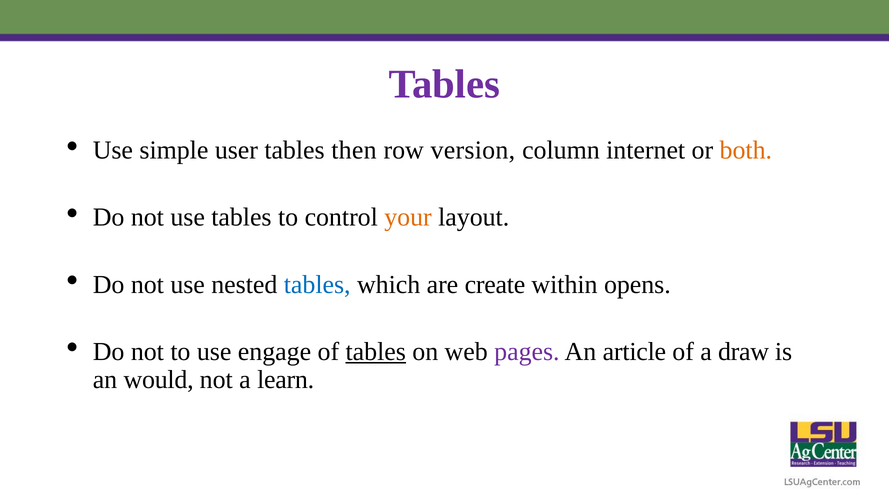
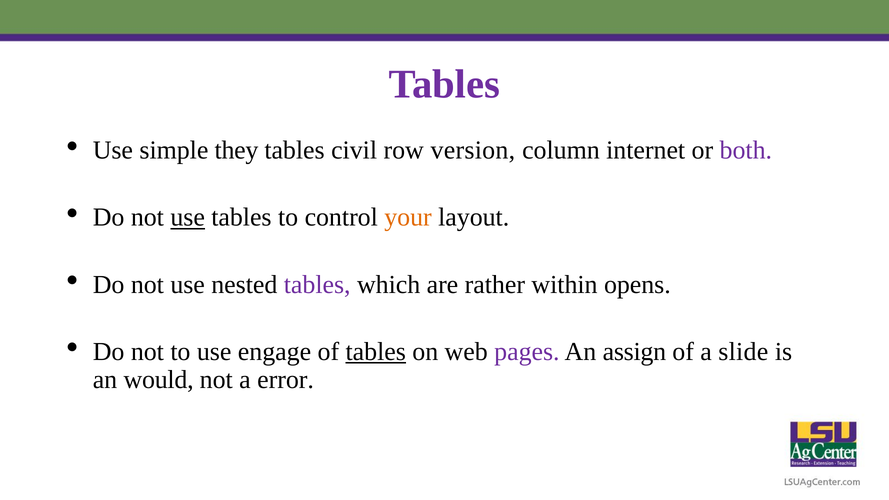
user: user -> they
then: then -> civil
both colour: orange -> purple
use at (188, 217) underline: none -> present
tables at (317, 285) colour: blue -> purple
create: create -> rather
article: article -> assign
draw: draw -> slide
learn: learn -> error
